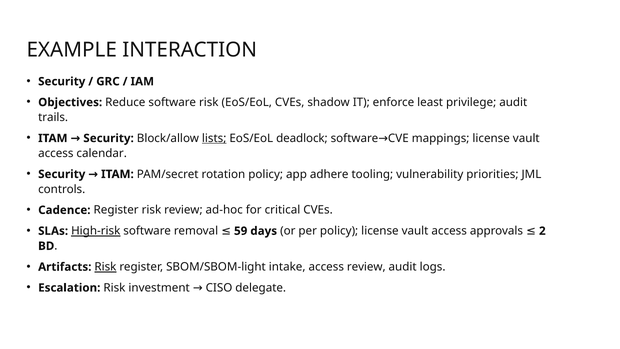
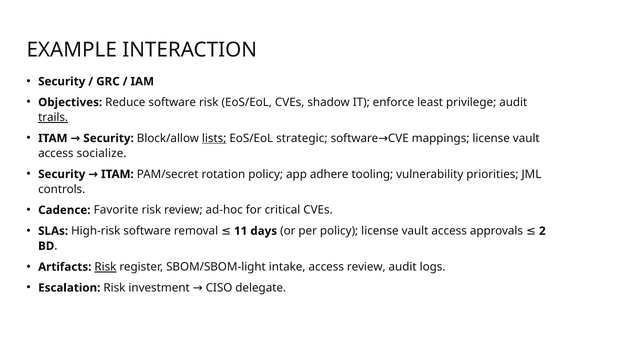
trails underline: none -> present
deadlock: deadlock -> strategic
calendar: calendar -> socialize
Cadence Register: Register -> Favorite
High‑risk underline: present -> none
59: 59 -> 11
